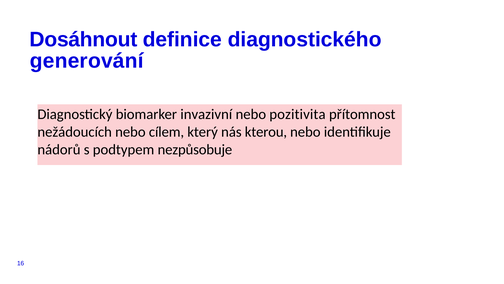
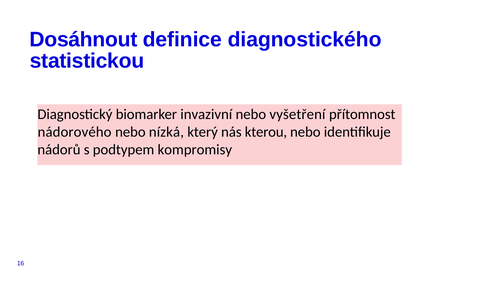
generování: generování -> statistickou
pozitivita: pozitivita -> vyšetření
nežádoucích: nežádoucích -> nádorového
cílem: cílem -> nízká
nezpůsobuje: nezpůsobuje -> kompromisy
